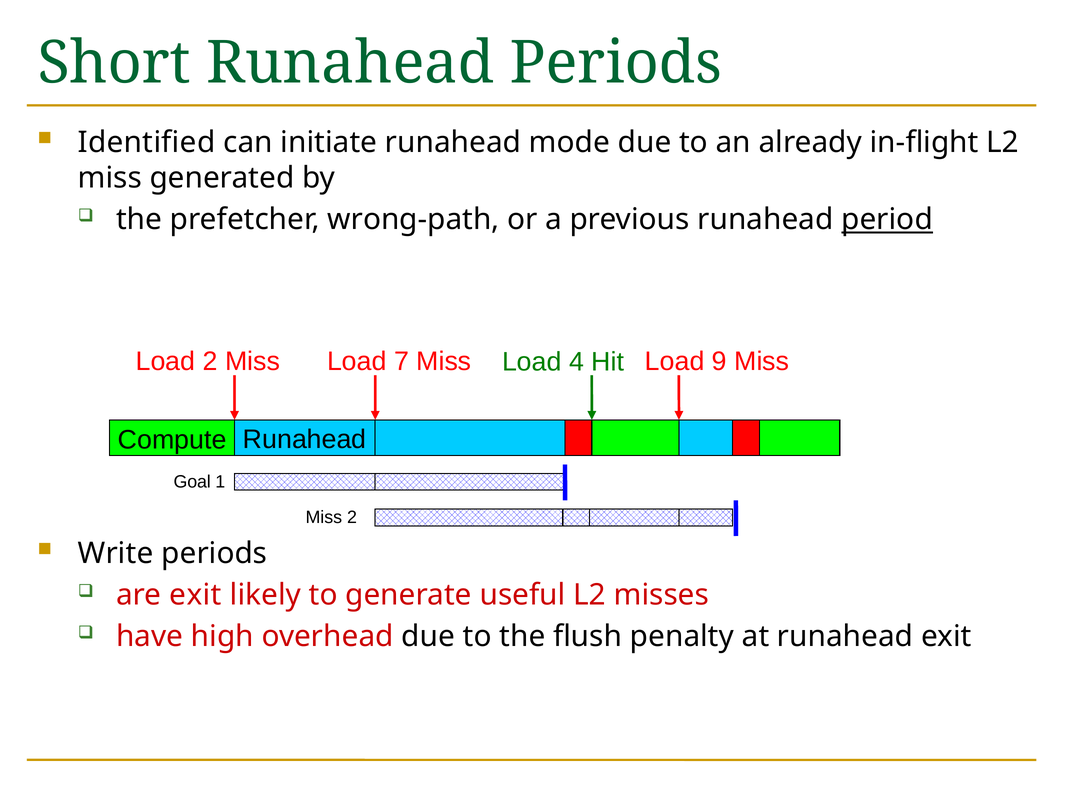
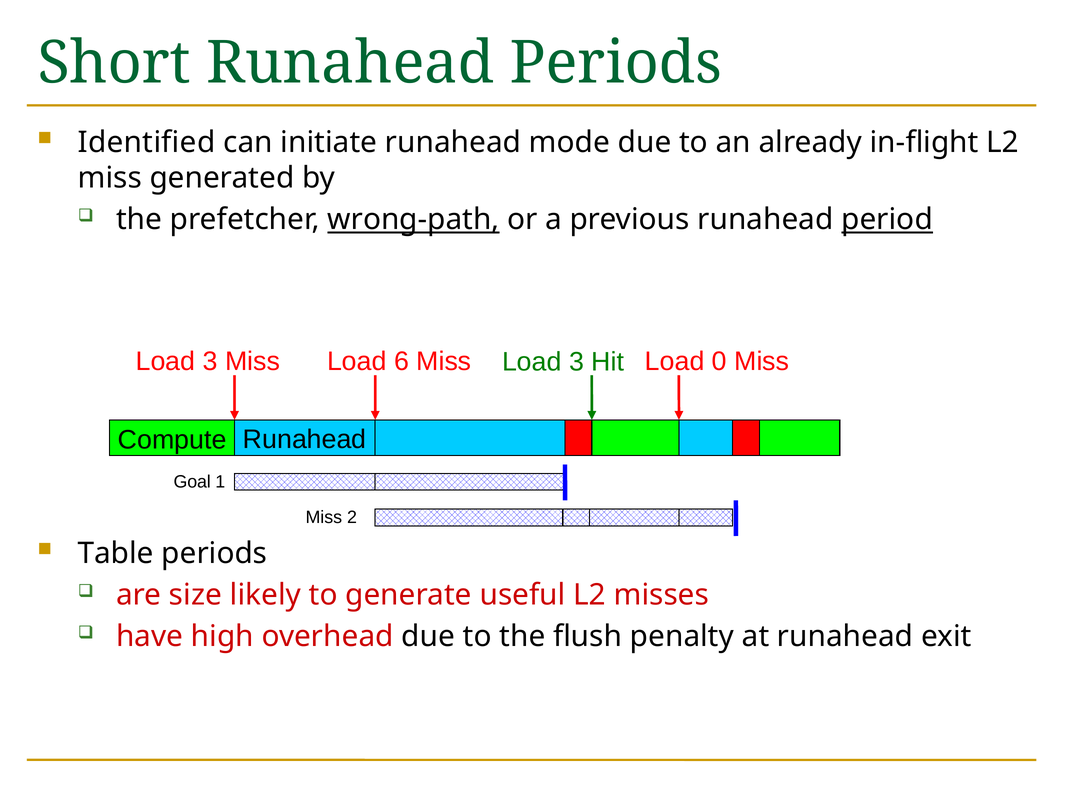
wrong-path underline: none -> present
2 at (210, 362): 2 -> 3
7: 7 -> 6
9: 9 -> 0
4 at (576, 362): 4 -> 3
Write: Write -> Table
are exit: exit -> size
